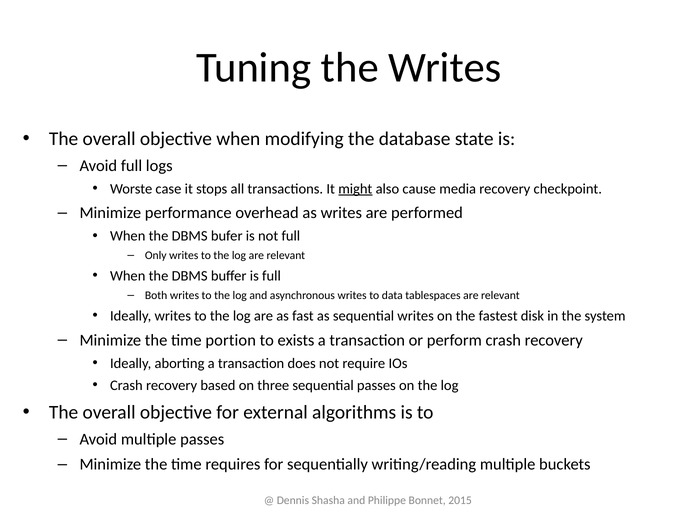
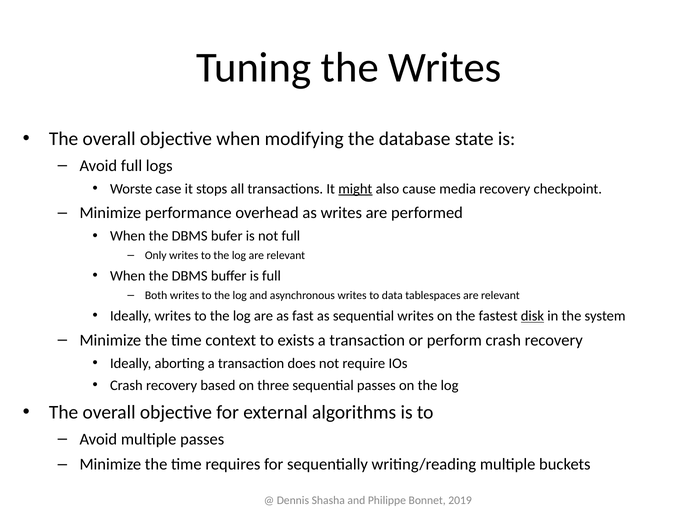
disk underline: none -> present
portion: portion -> context
2015: 2015 -> 2019
